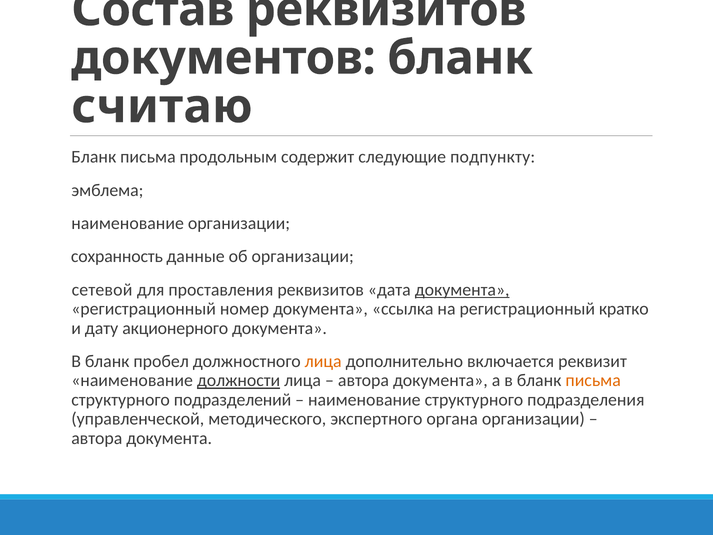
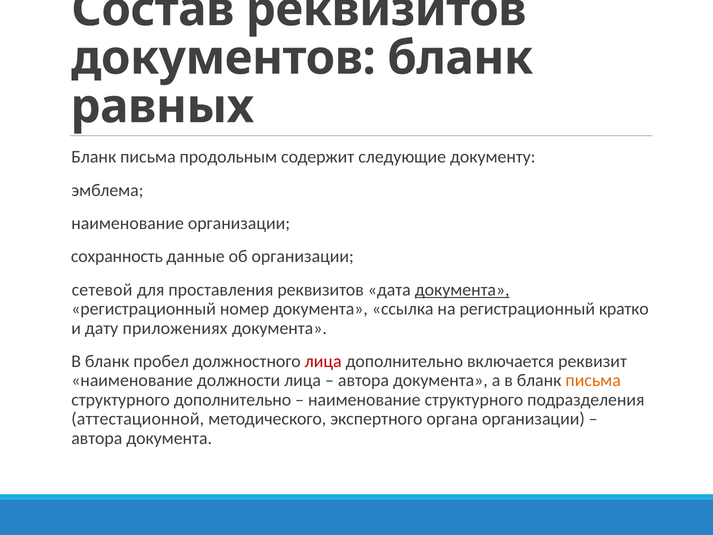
считаю: считаю -> равных
подпункту: подпункту -> документу
акционерного: акционерного -> приложениях
лица at (323, 361) colour: orange -> red
должности underline: present -> none
структурного подразделений: подразделений -> дополнительно
управленческой: управленческой -> аттестационной
